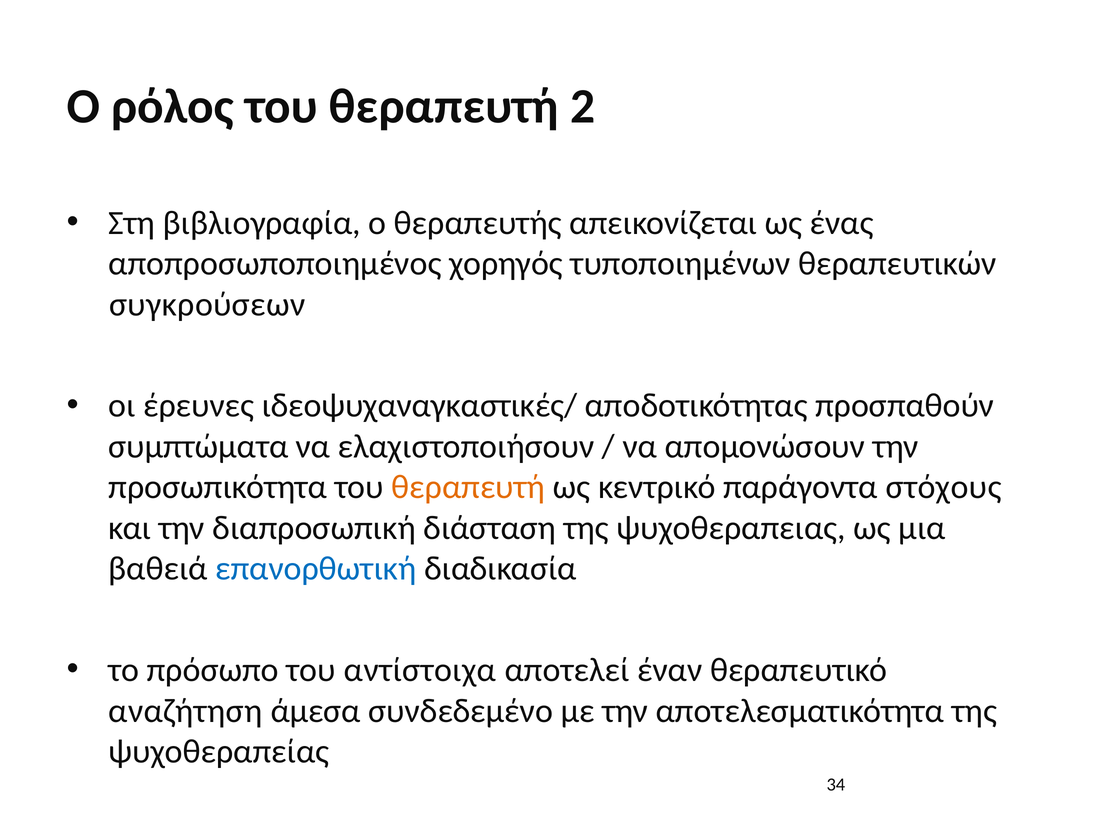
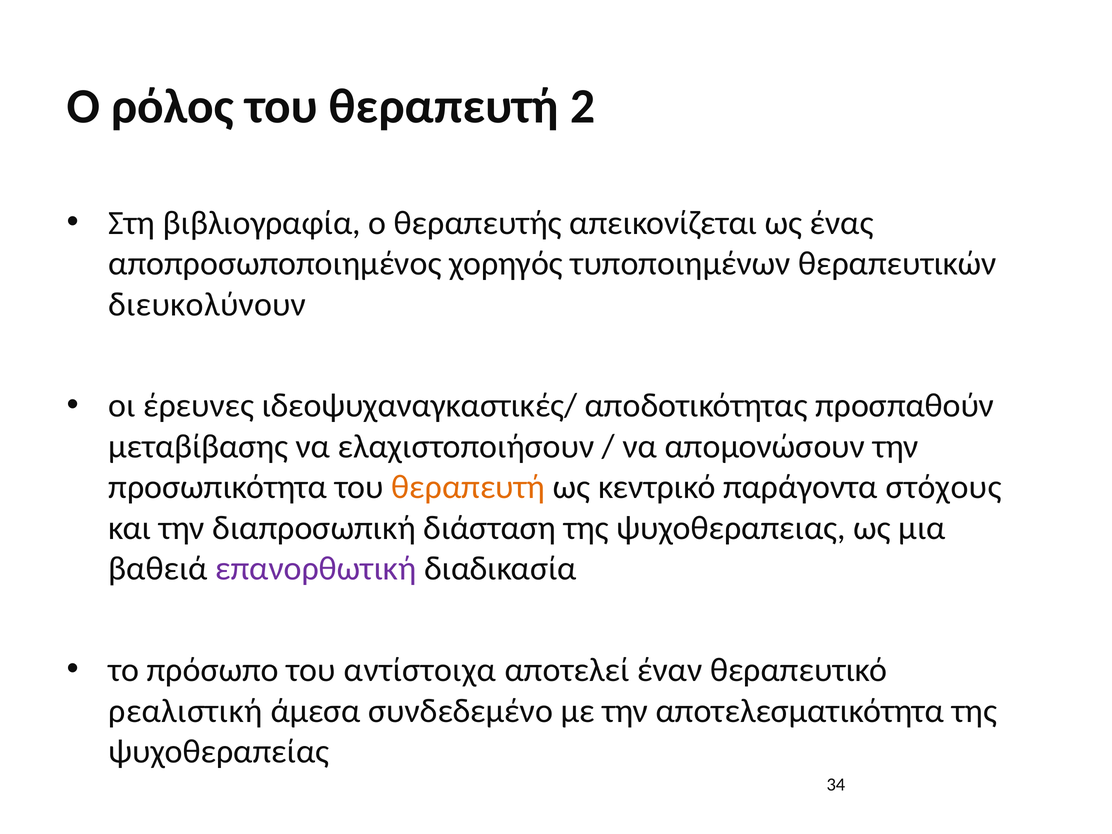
συγκρούσεων: συγκρούσεων -> διευκολύνουν
συμπτώματα: συμπτώματα -> μεταβίβασης
επανορθωτική colour: blue -> purple
αναζήτηση: αναζήτηση -> ρεαλιστική
